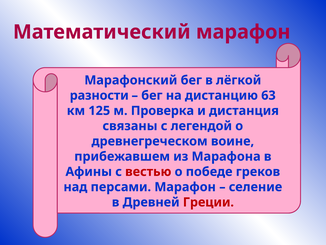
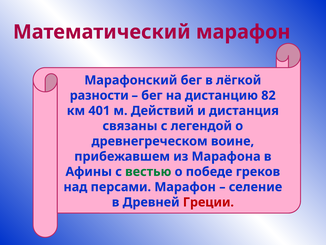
63: 63 -> 82
125: 125 -> 401
Проверка: Проверка -> Действий
вестью colour: red -> green
